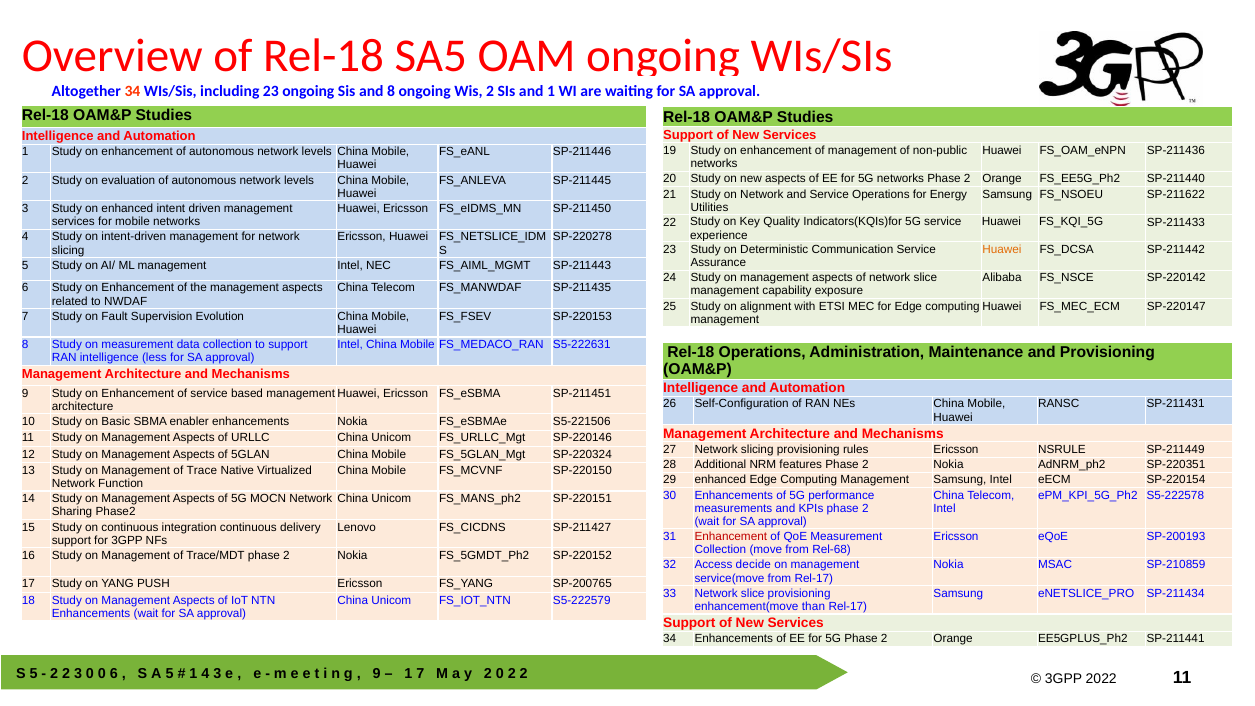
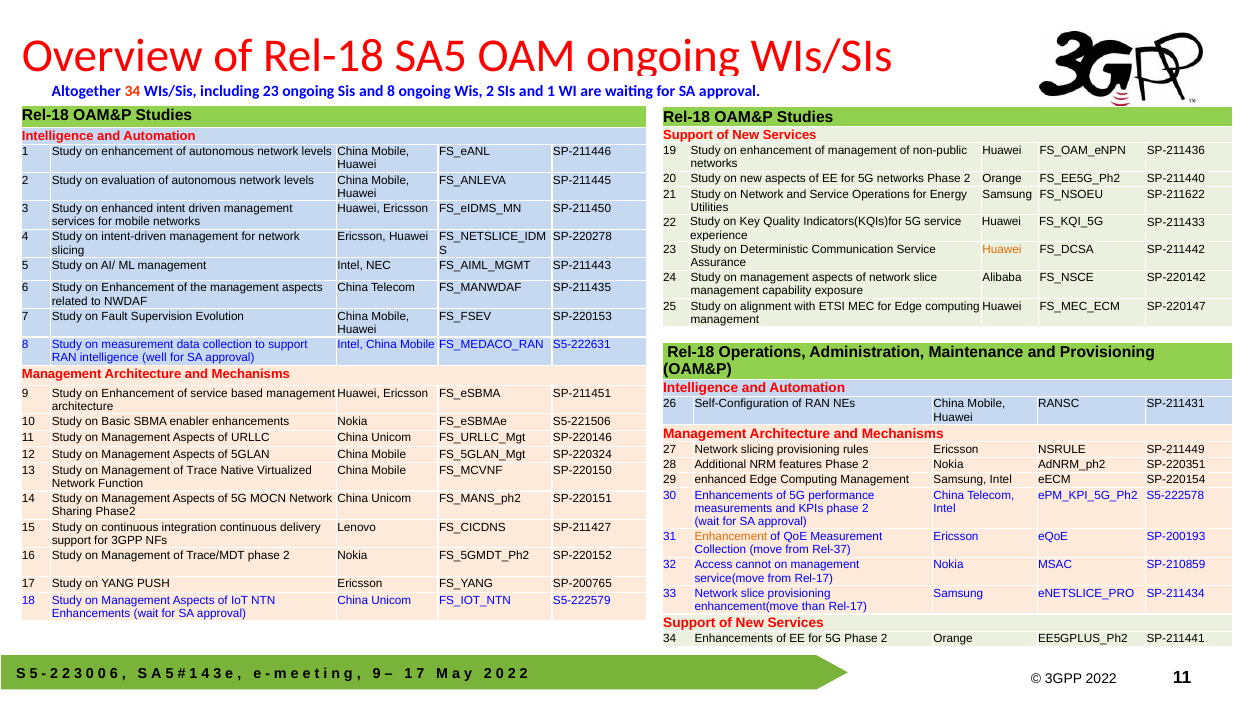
less: less -> well
Enhancement at (731, 537) colour: red -> orange
Rel-68: Rel-68 -> Rel-37
decide: decide -> cannot
